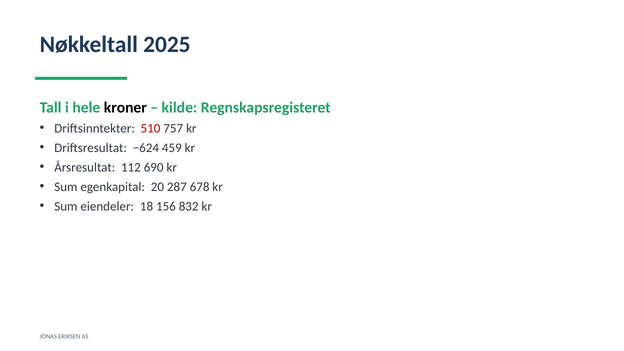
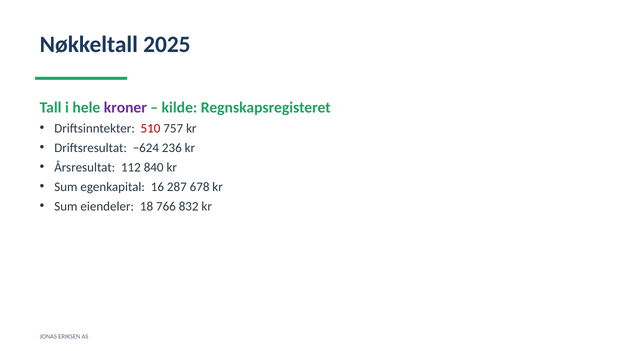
kroner colour: black -> purple
459: 459 -> 236
690: 690 -> 840
20: 20 -> 16
156: 156 -> 766
